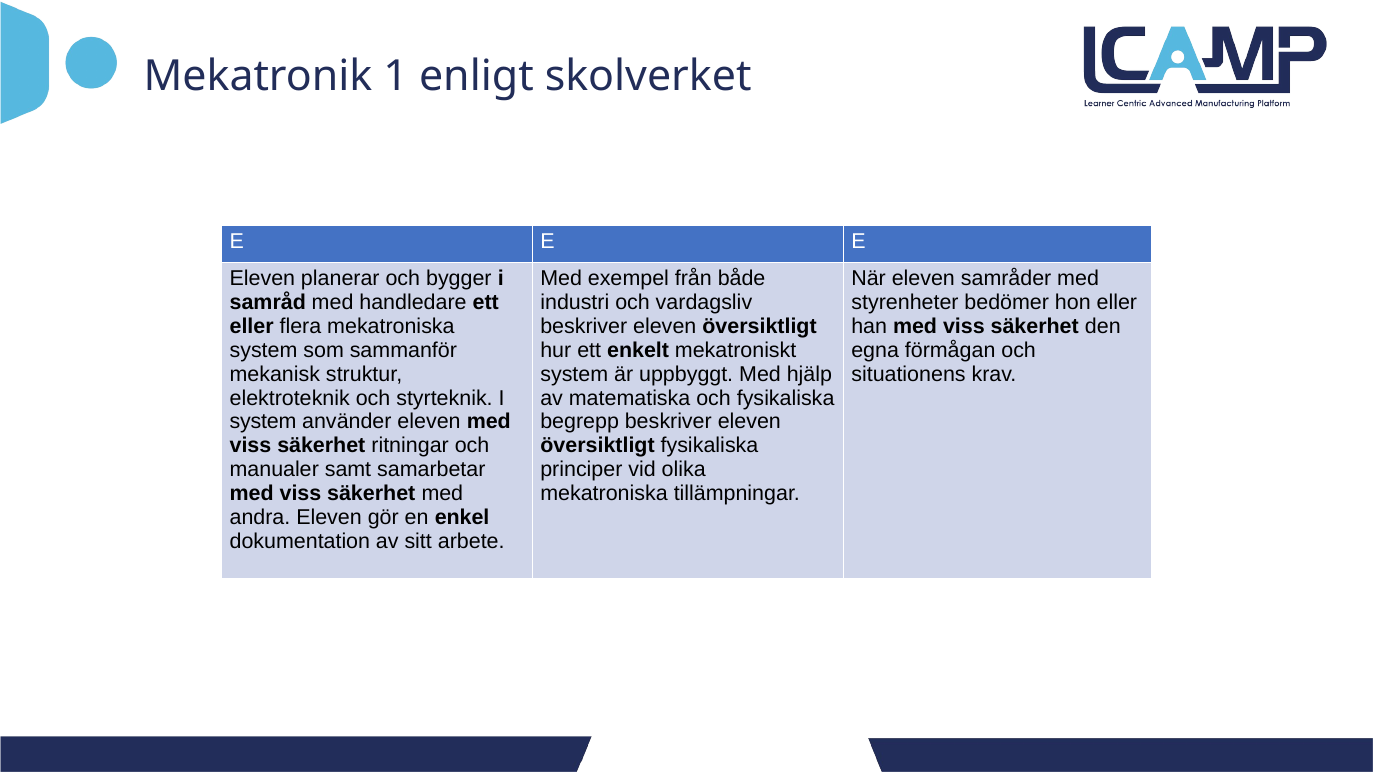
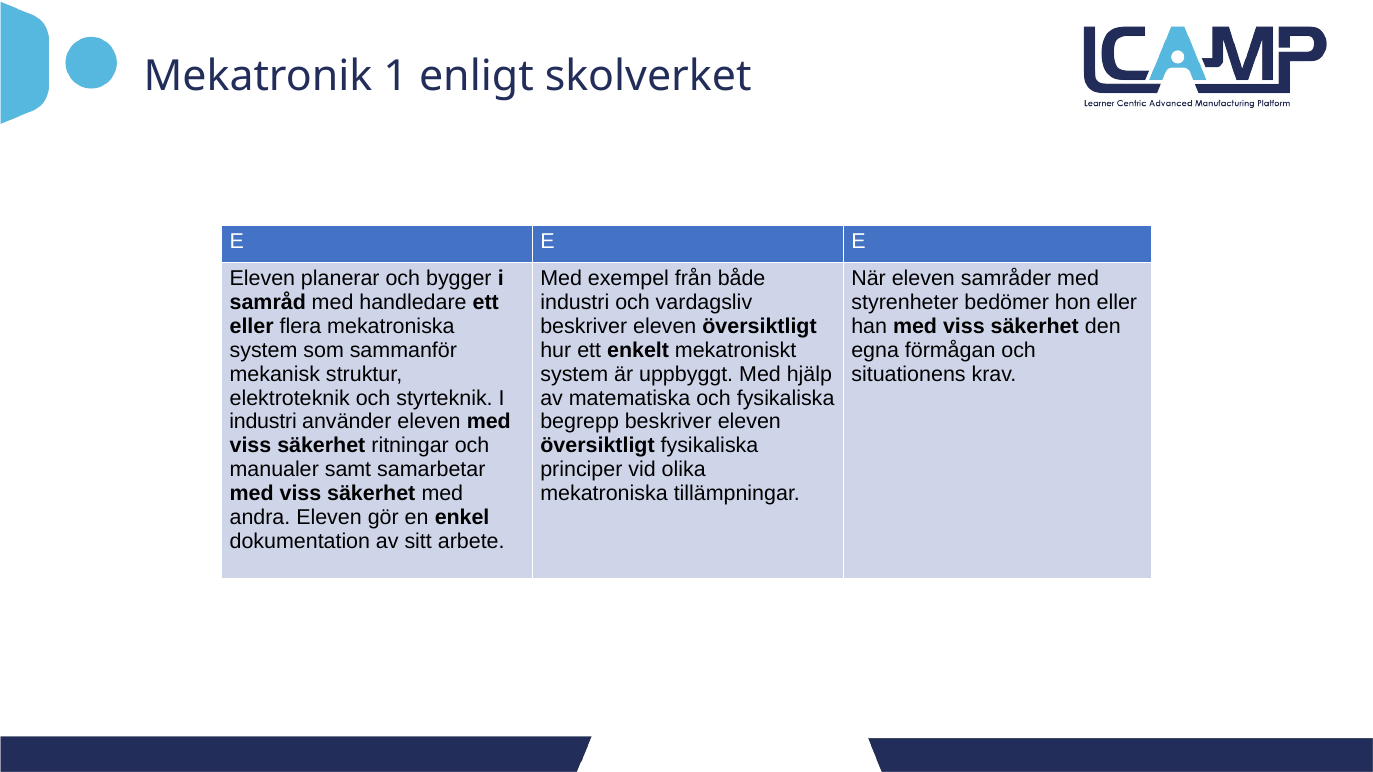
system at (263, 422): system -> industri
